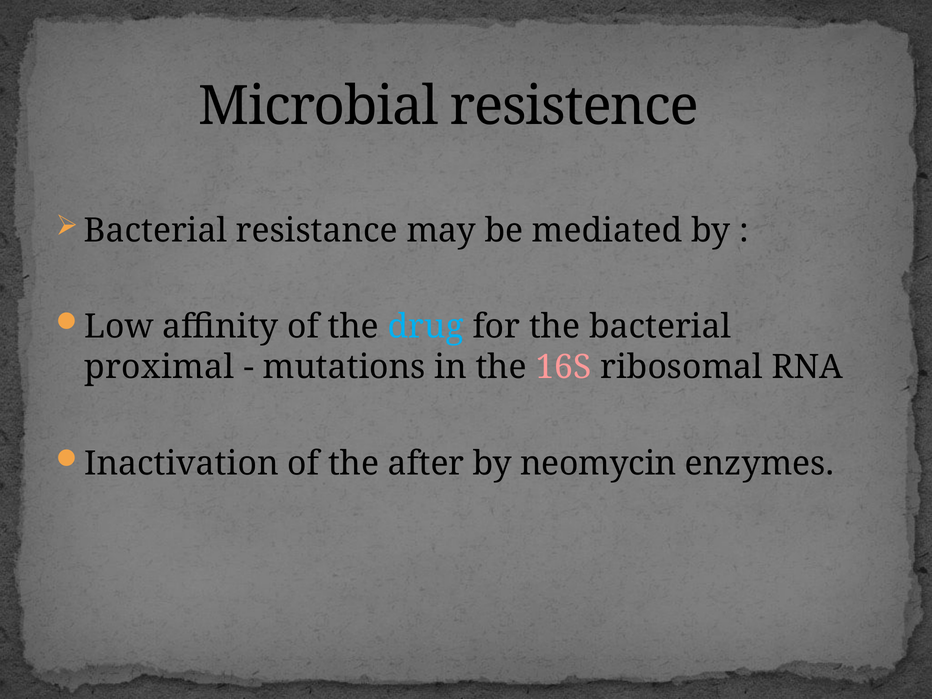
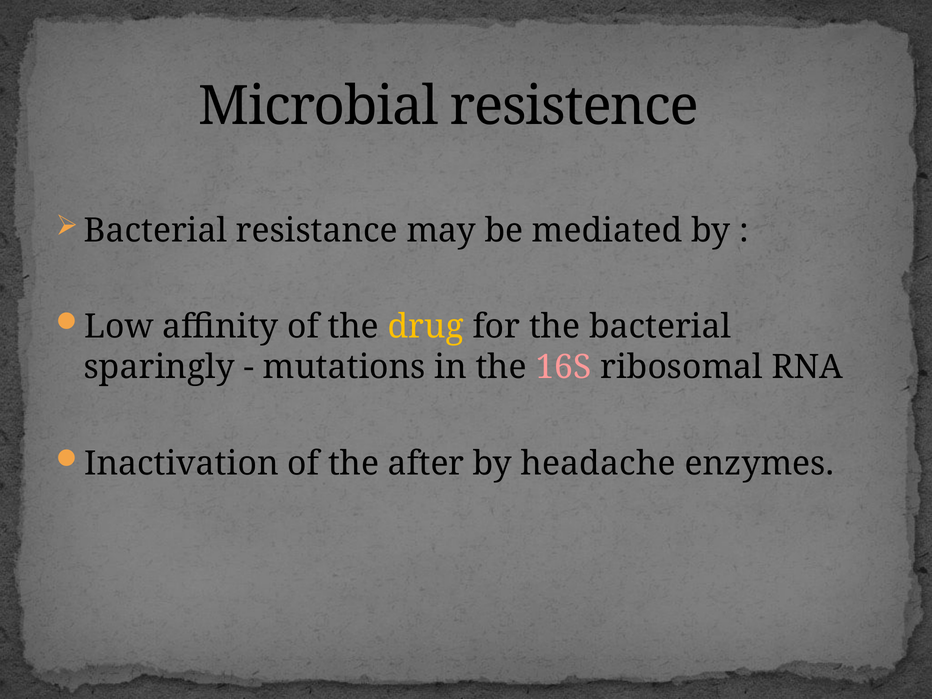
drug colour: light blue -> yellow
proximal: proximal -> sparingly
neomycin: neomycin -> headache
